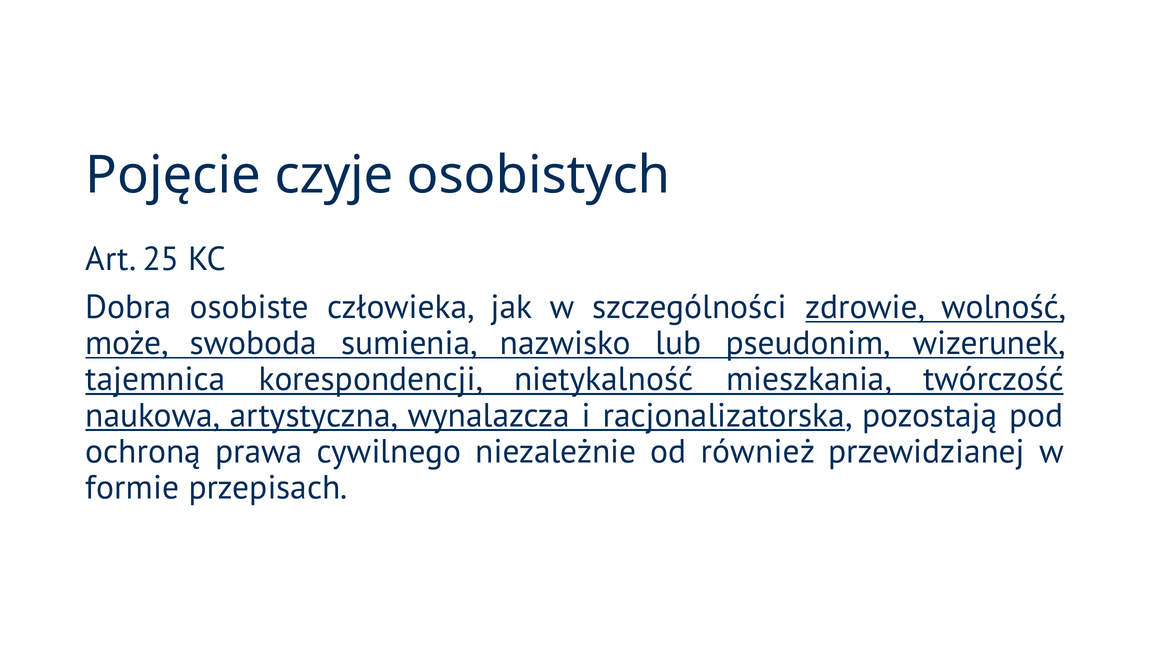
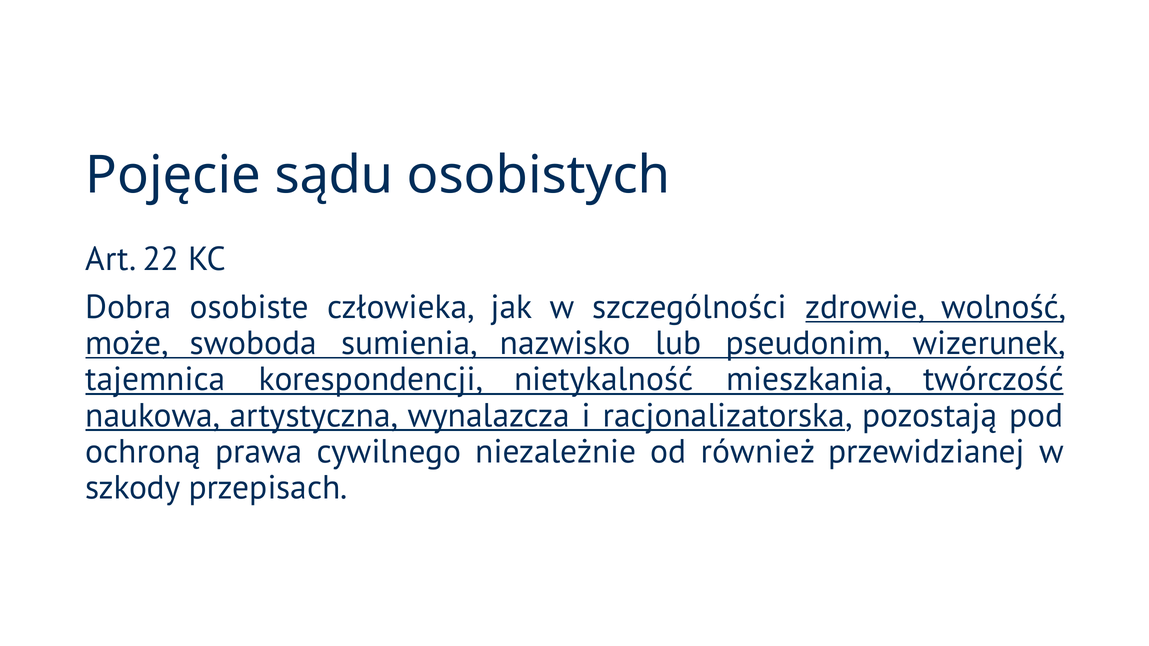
czyje: czyje -> sądu
25: 25 -> 22
formie: formie -> szkody
